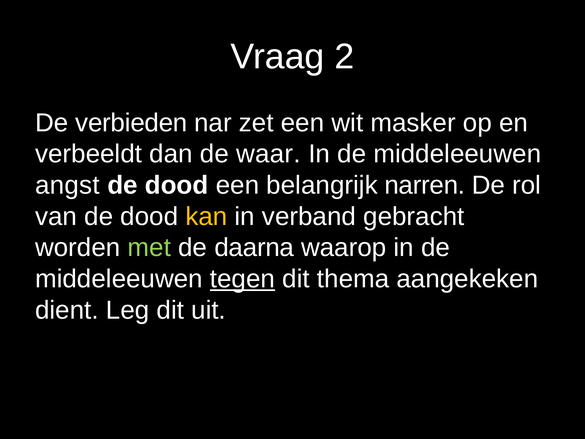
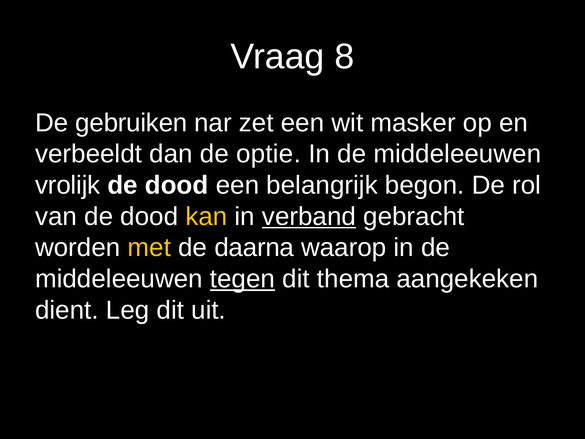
2: 2 -> 8
verbieden: verbieden -> gebruiken
waar: waar -> optie
angst: angst -> vrolijk
narren: narren -> begon
verband underline: none -> present
met colour: light green -> yellow
